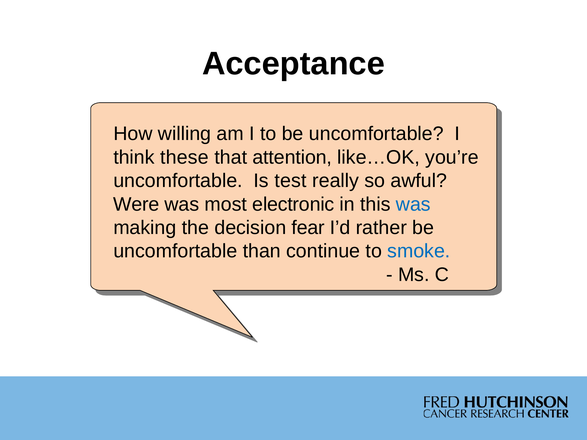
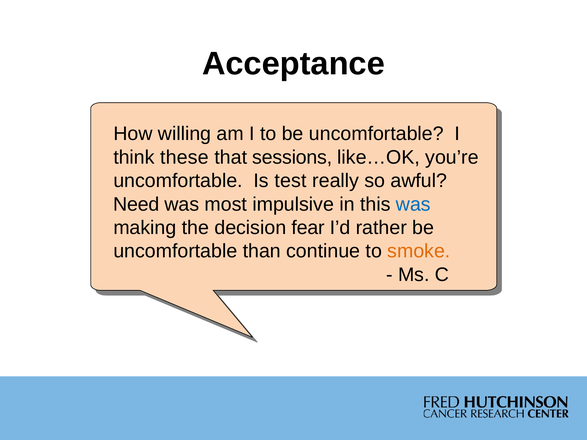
attention: attention -> sessions
Were: Were -> Need
electronic: electronic -> impulsive
smoke colour: blue -> orange
